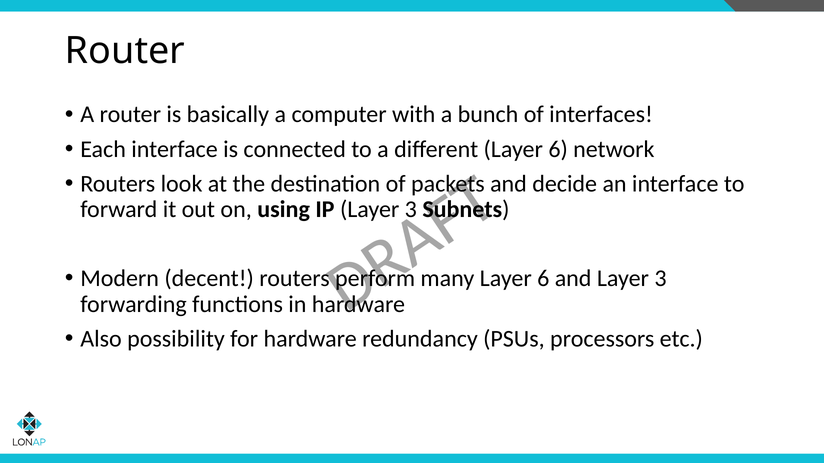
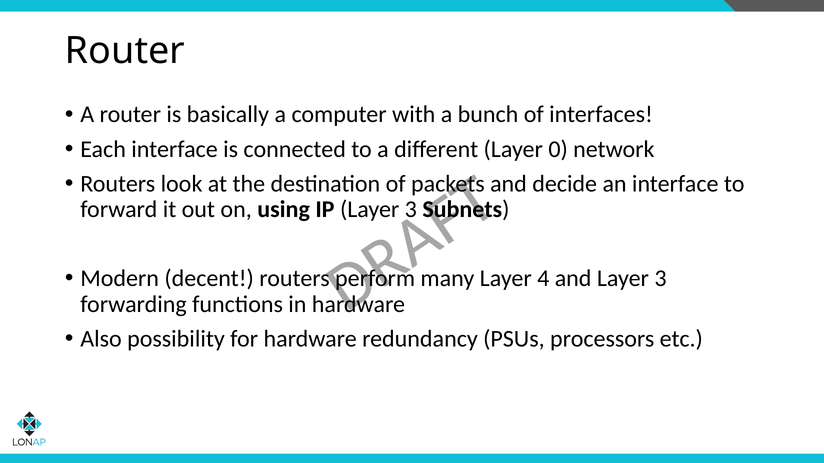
different Layer 6: 6 -> 0
6 at (543, 279): 6 -> 4
